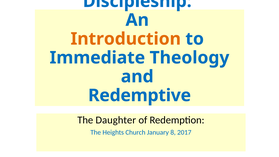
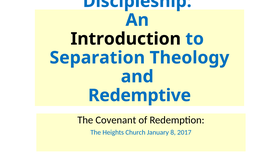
Introduction colour: orange -> black
Immediate: Immediate -> Separation
Daughter: Daughter -> Covenant
